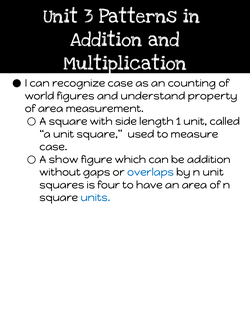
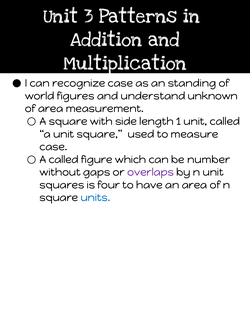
counting: counting -> standing
property: property -> unknown
A show: show -> called
be addition: addition -> number
overlaps colour: blue -> purple
